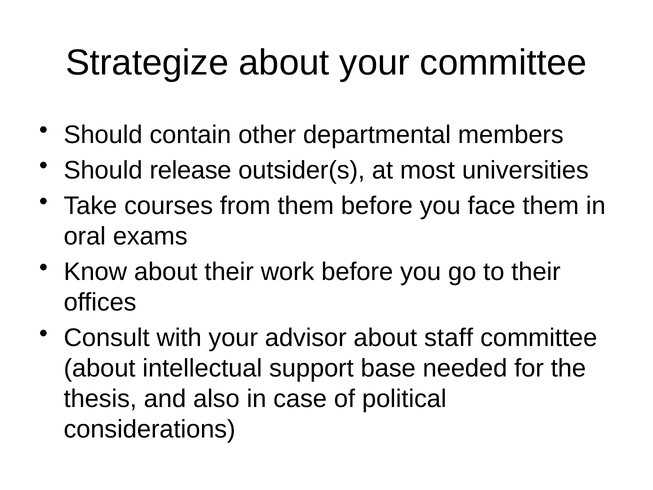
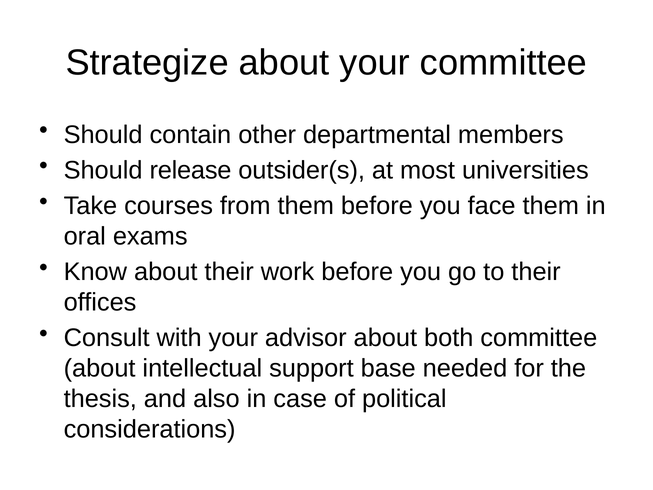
staff: staff -> both
